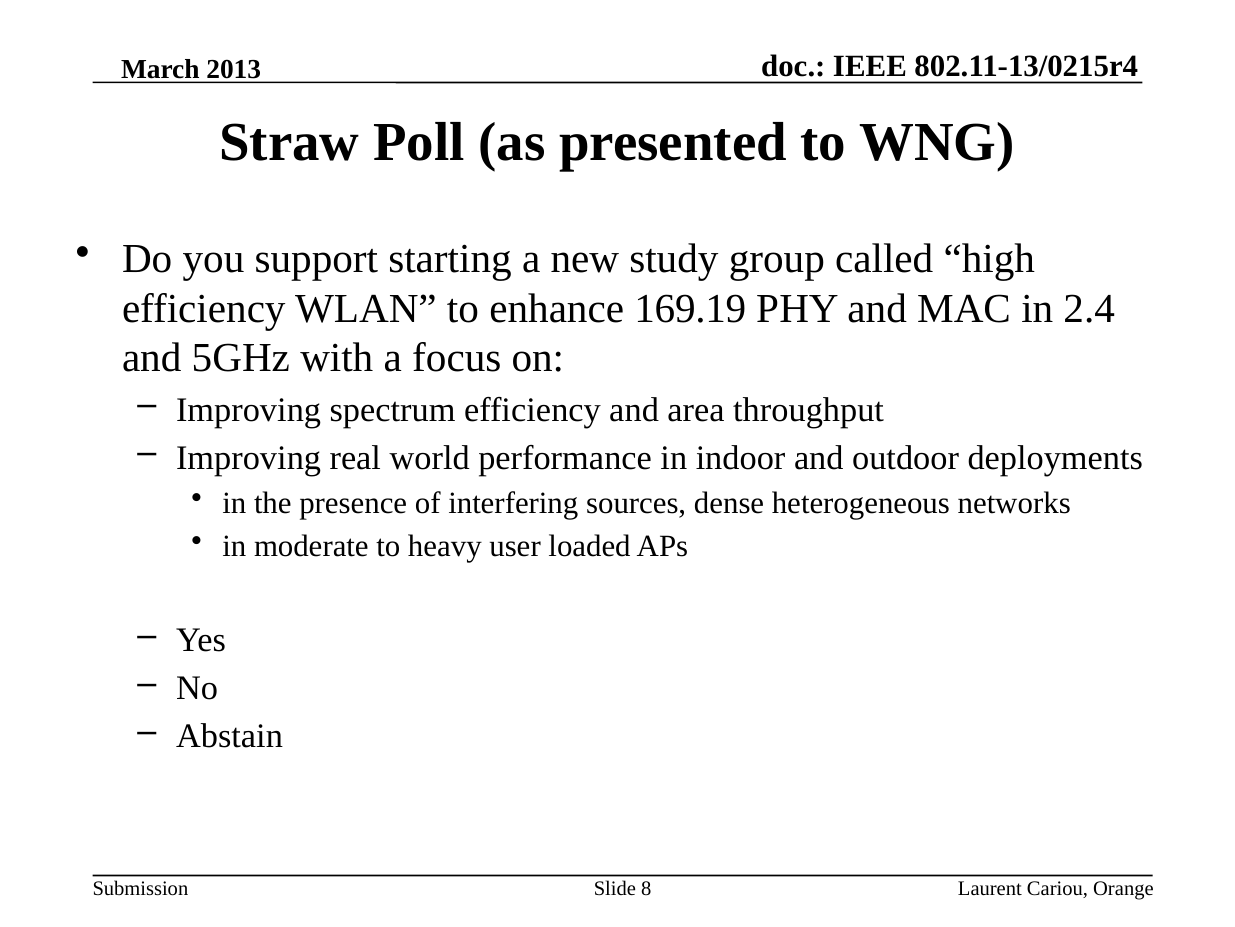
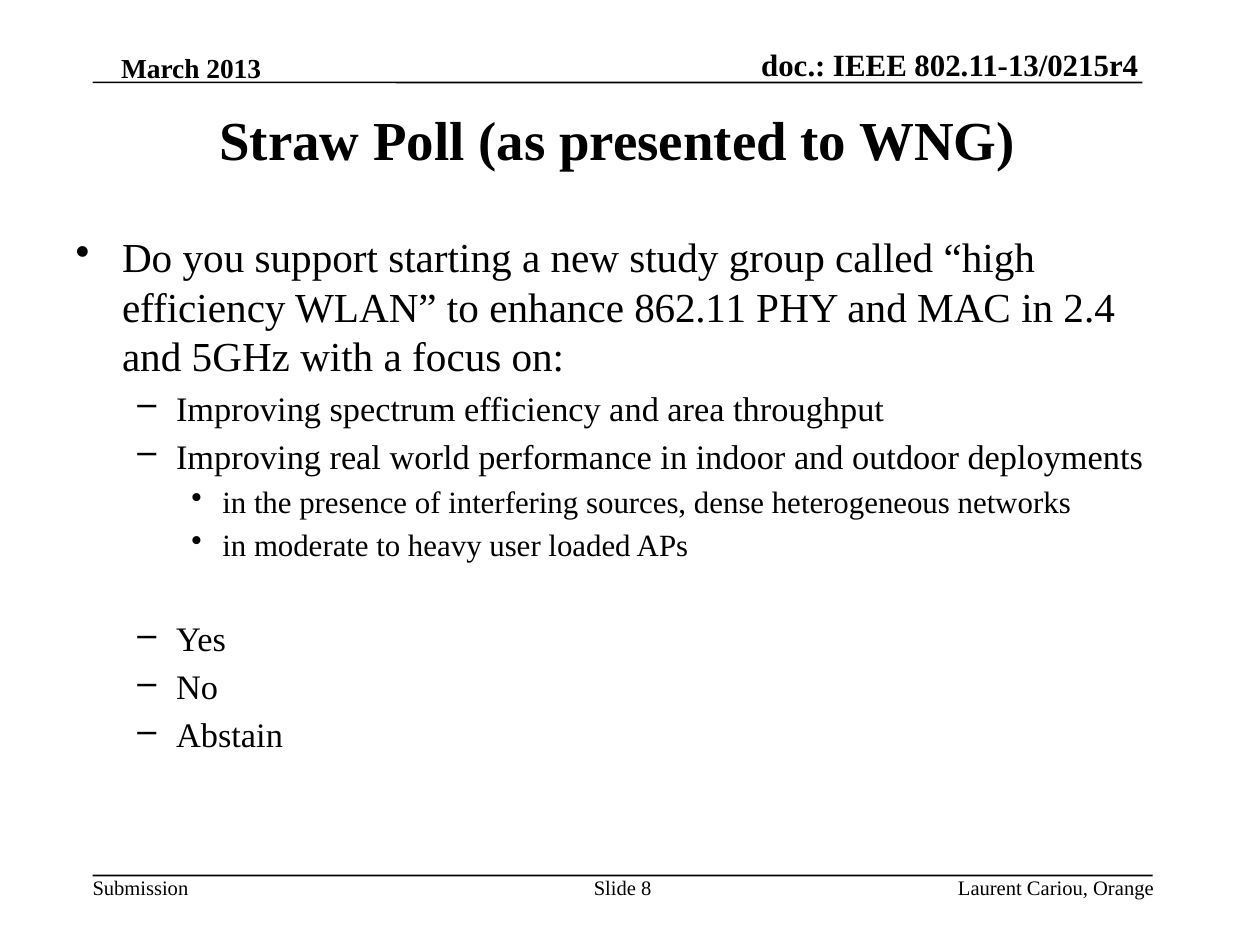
169.19: 169.19 -> 862.11
